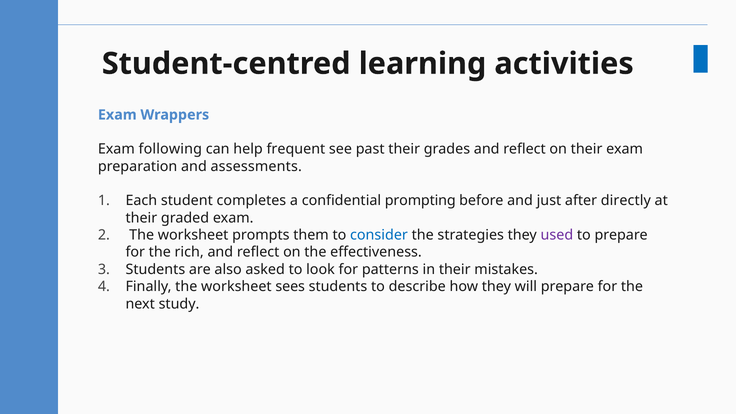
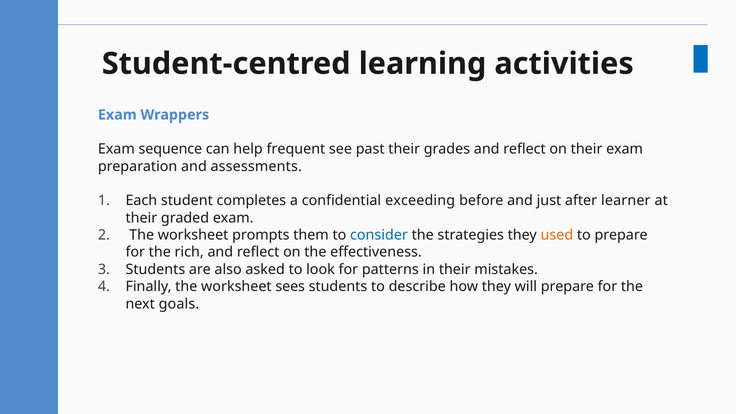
following: following -> sequence
prompting: prompting -> exceeding
directly: directly -> learner
used colour: purple -> orange
study: study -> goals
